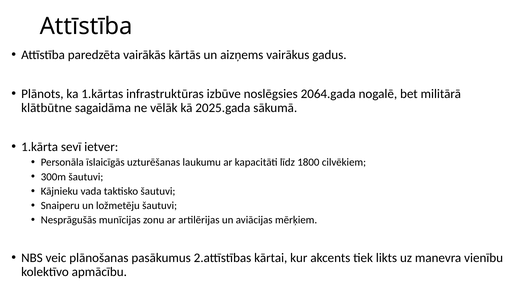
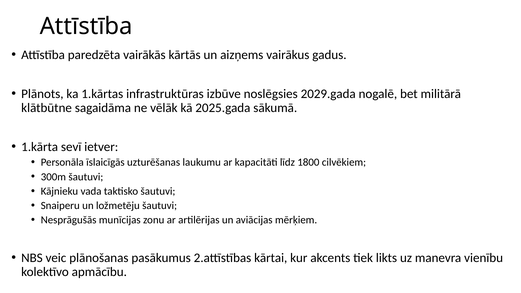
2064.gada: 2064.gada -> 2029.gada
